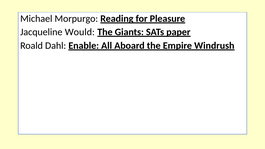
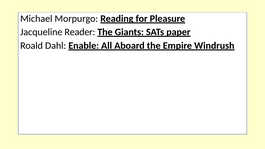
Would: Would -> Reader
